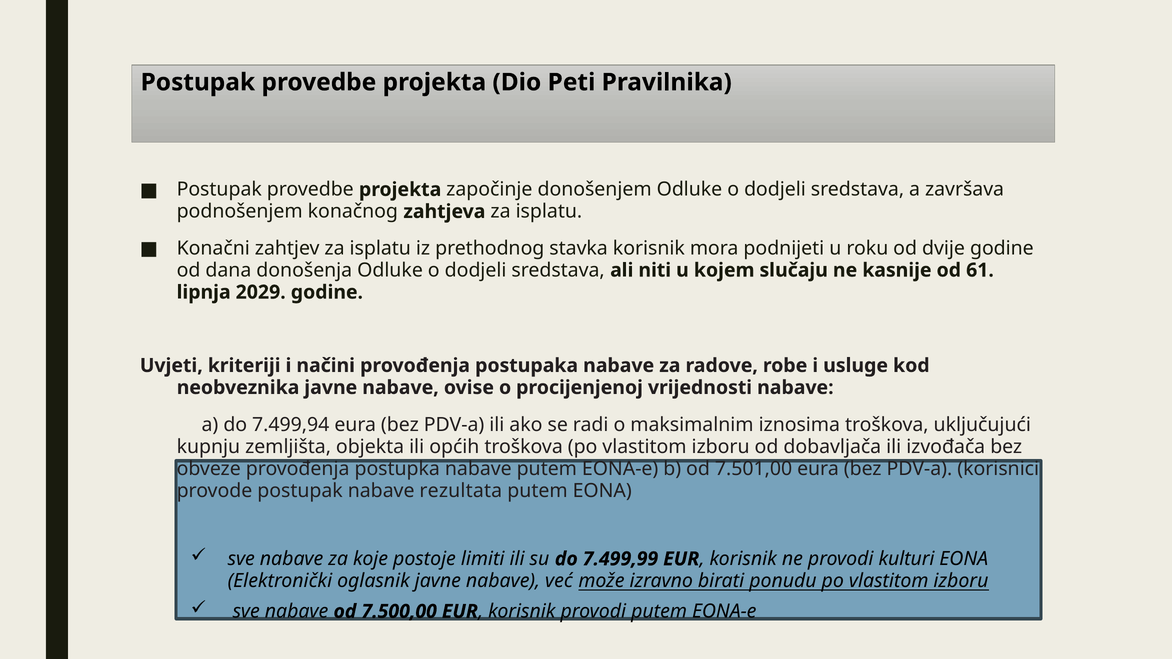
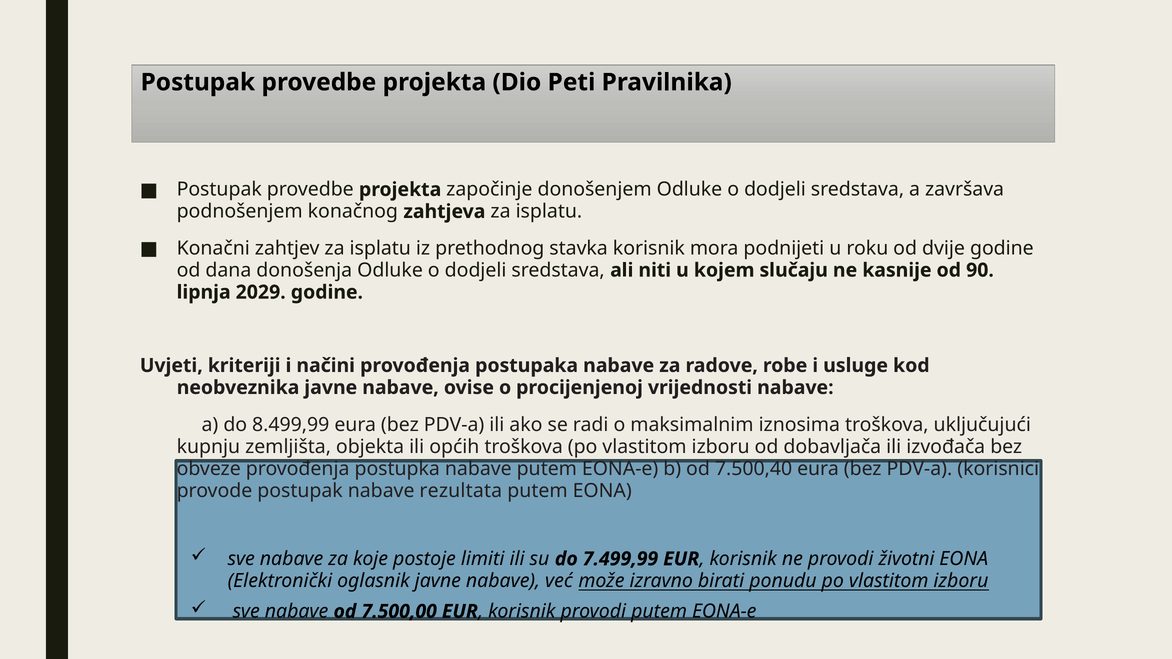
61: 61 -> 90
7.499,94: 7.499,94 -> 8.499,99
7.501,00: 7.501,00 -> 7.500,40
kulturi: kulturi -> životni
